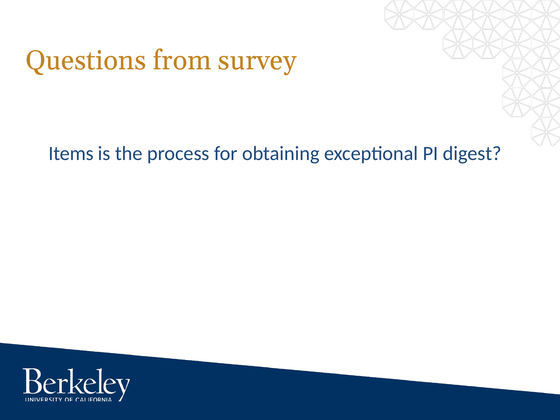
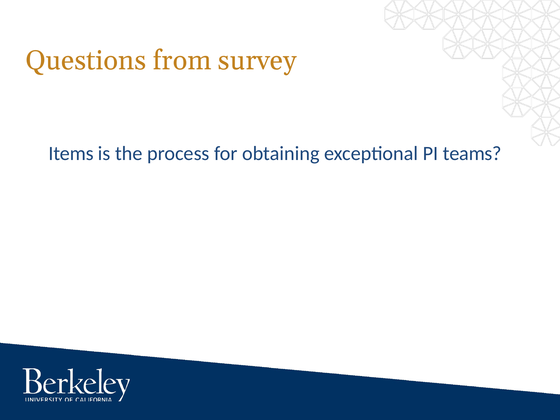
digest: digest -> teams
